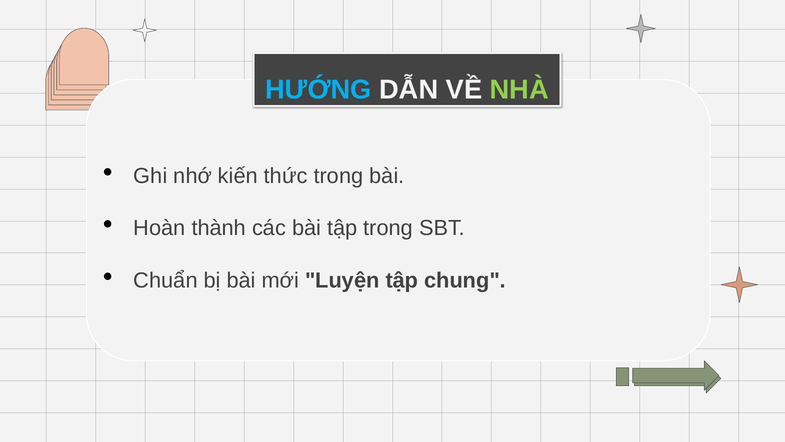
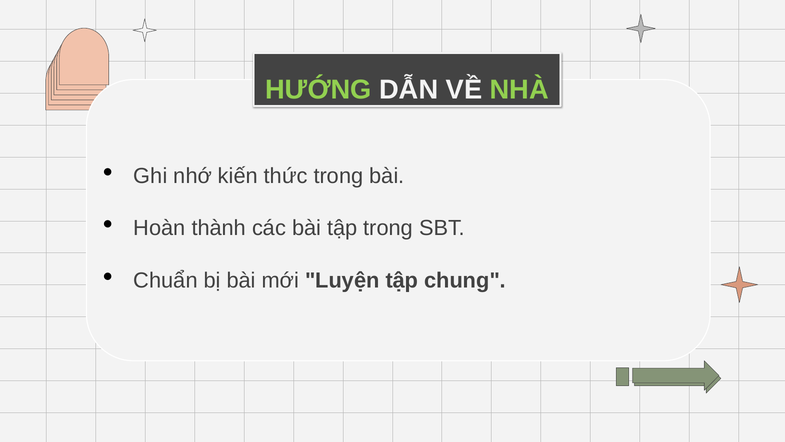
HƯỚNG colour: light blue -> light green
